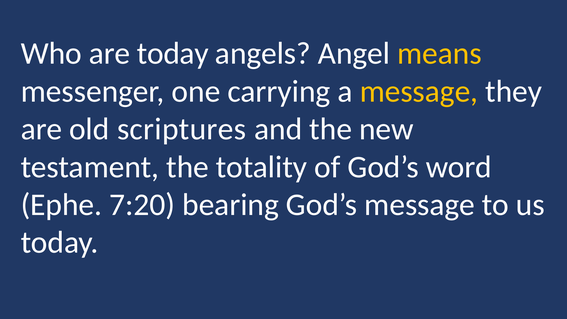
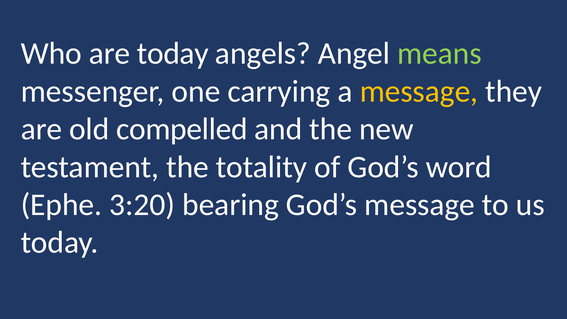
means colour: yellow -> light green
scriptures: scriptures -> compelled
7:20: 7:20 -> 3:20
